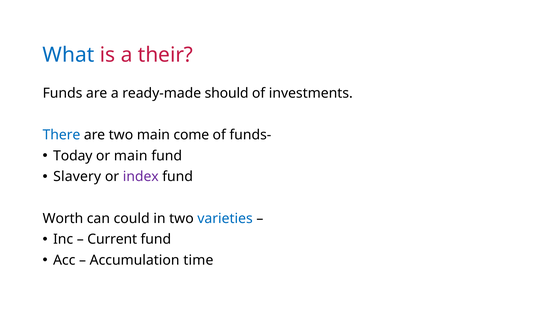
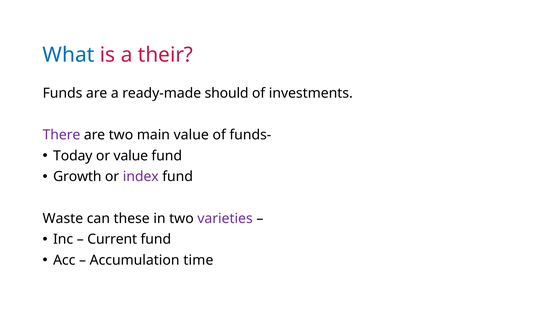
There colour: blue -> purple
main come: come -> value
or main: main -> value
Slavery: Slavery -> Growth
Worth: Worth -> Waste
could: could -> these
varieties colour: blue -> purple
